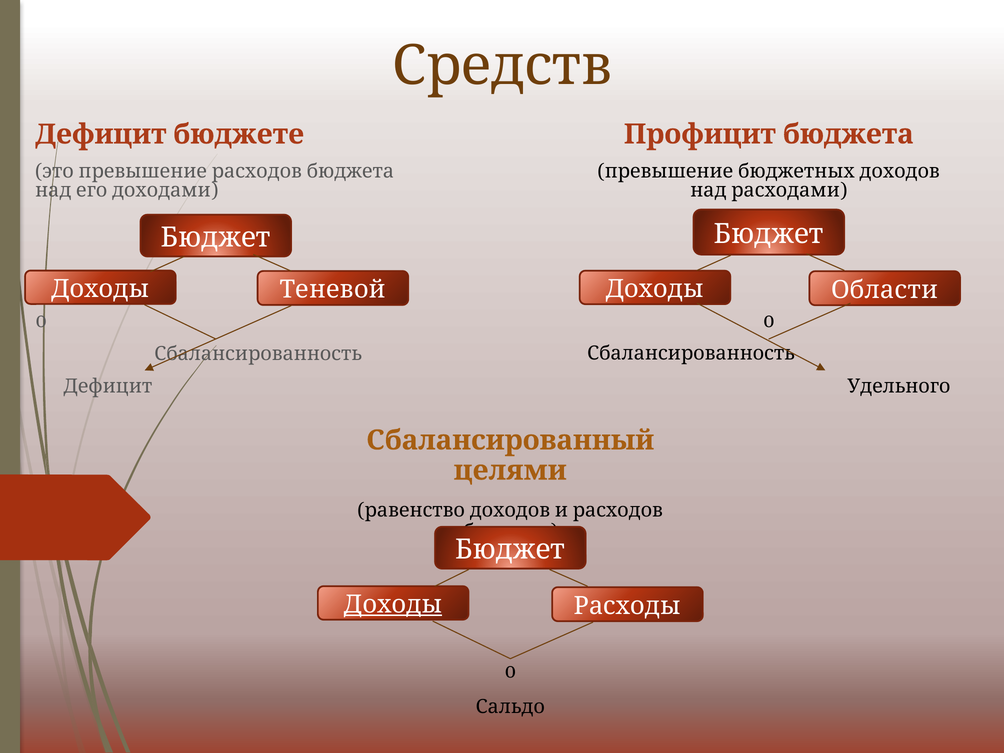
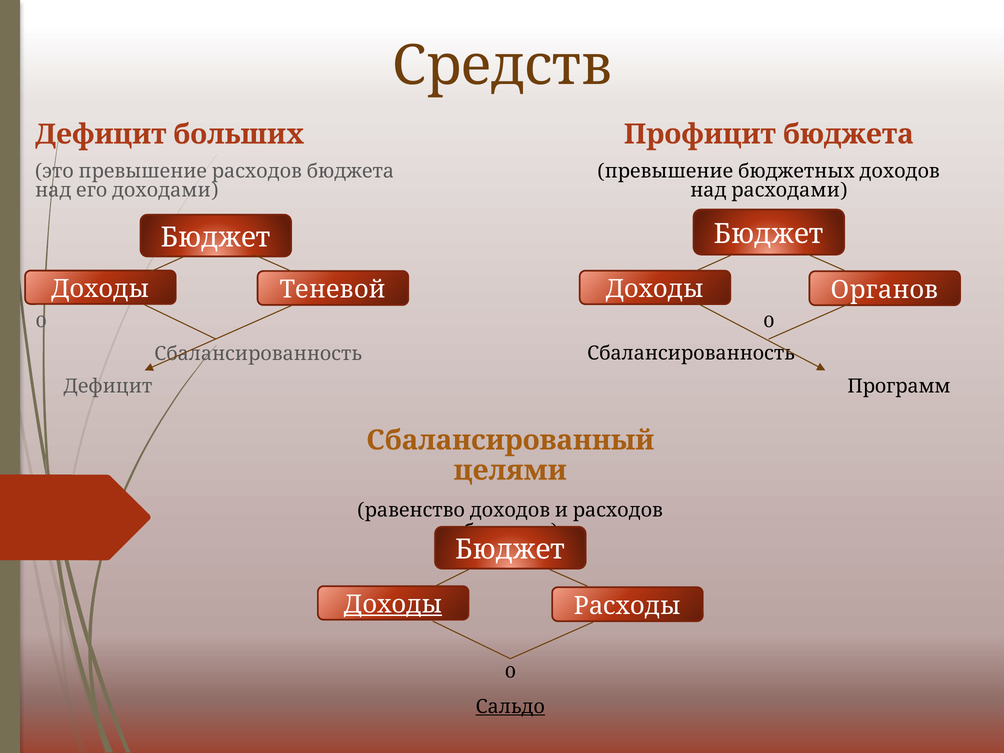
бюджете: бюджете -> больших
Области: Области -> Органов
Удельного: Удельного -> Программ
Сальдо underline: none -> present
